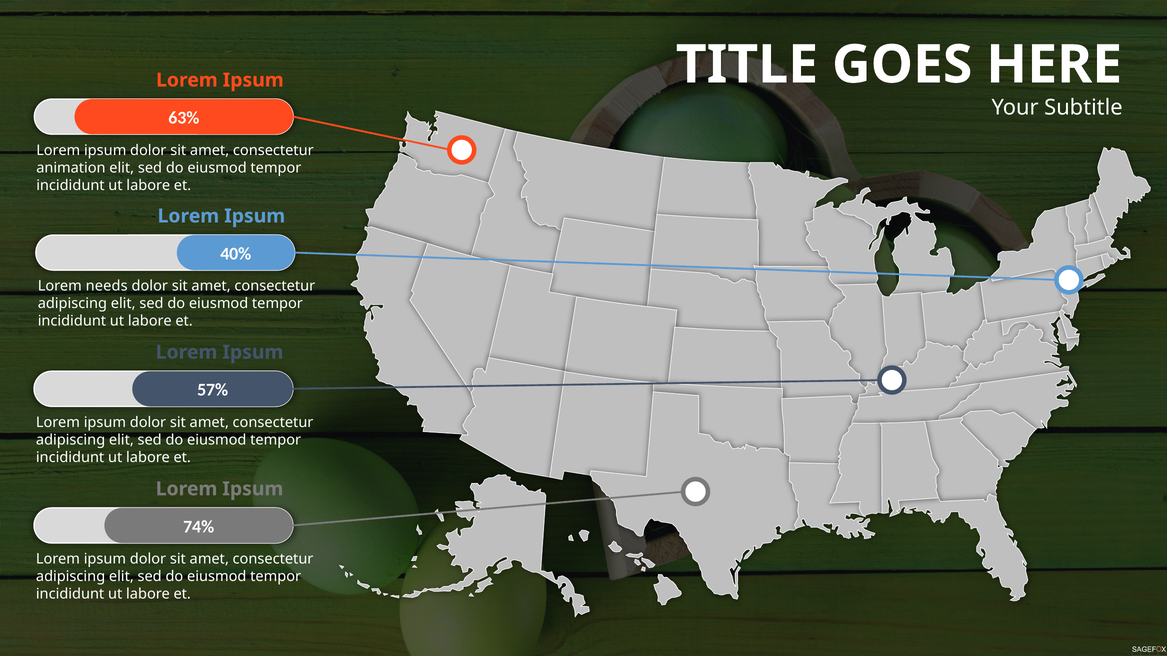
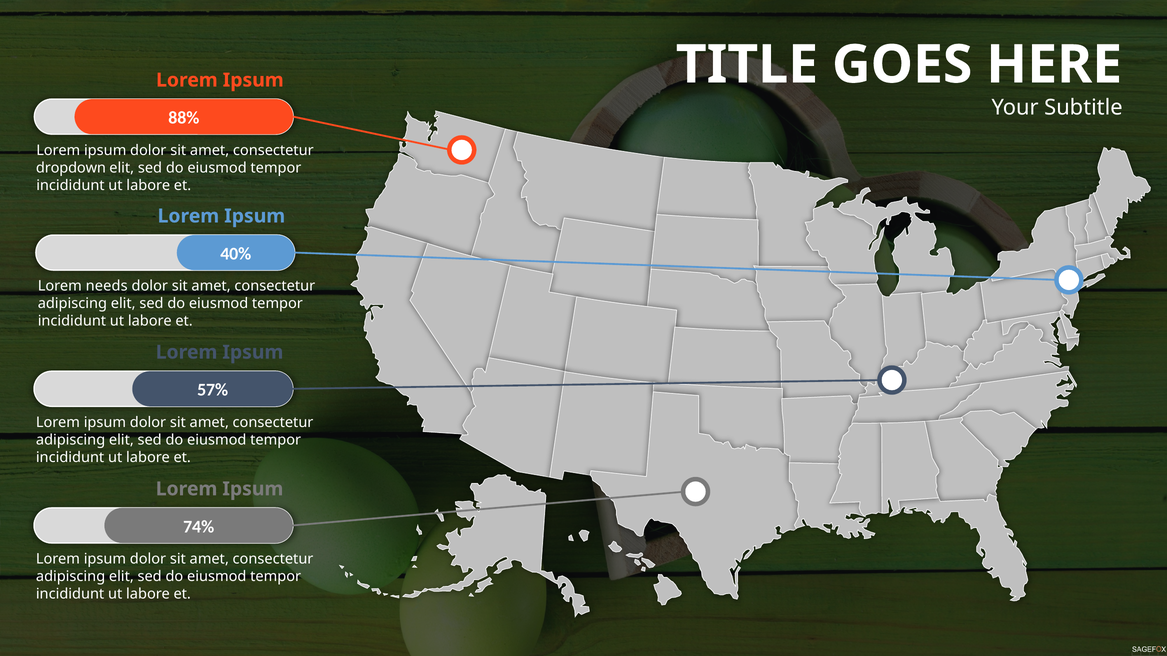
63%: 63% -> 88%
animation: animation -> dropdown
